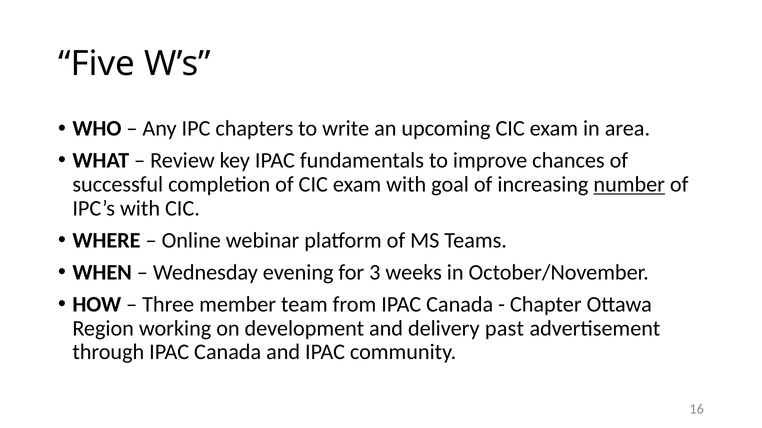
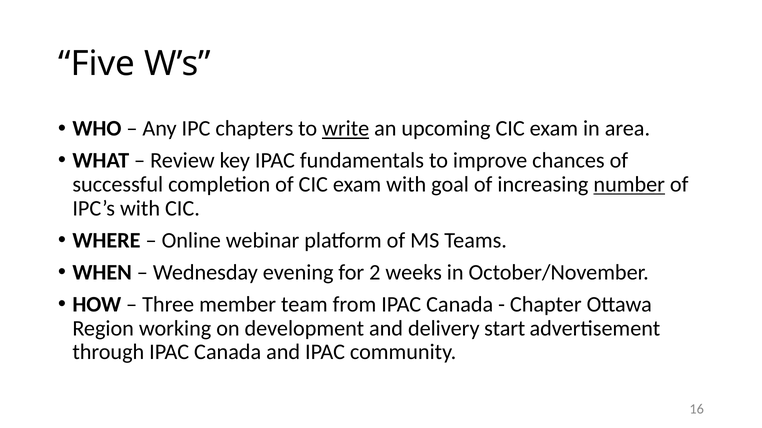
write underline: none -> present
3: 3 -> 2
past: past -> start
